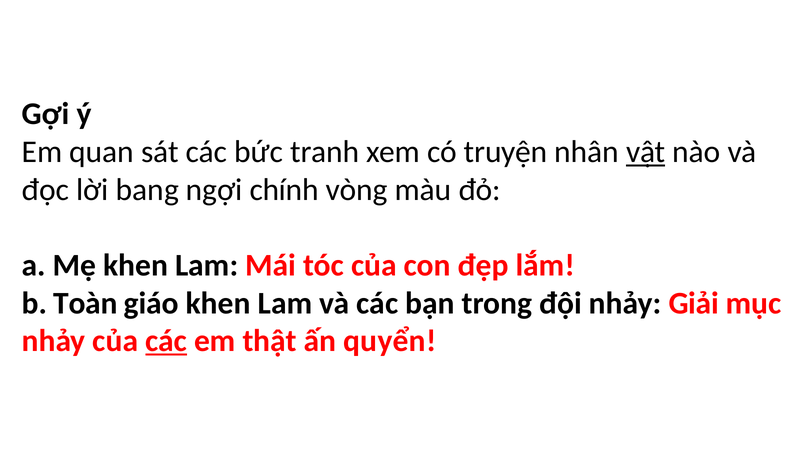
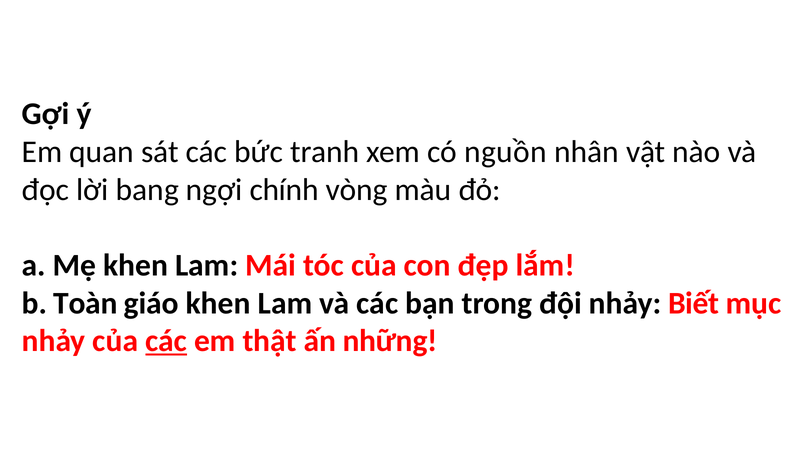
truyện: truyện -> nguồn
vật underline: present -> none
Giải: Giải -> Biết
quyển: quyển -> những
